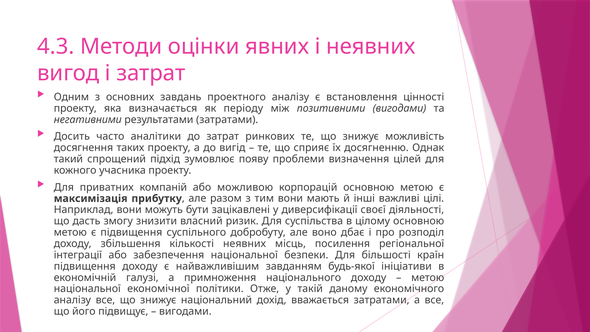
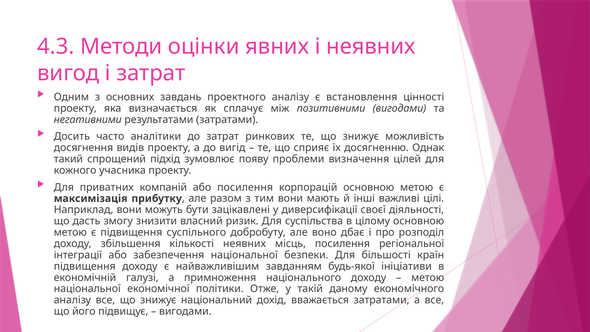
періоду: періоду -> сплачує
таких: таких -> видів
або можливою: можливою -> посилення
